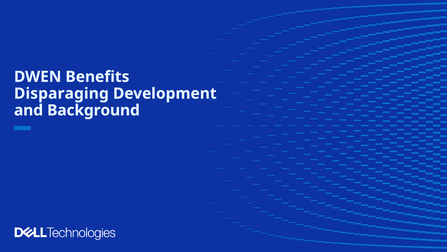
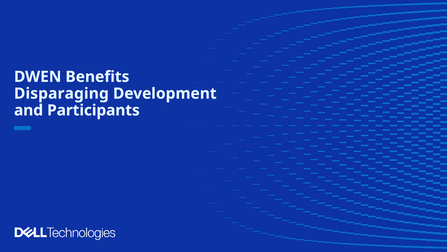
Background: Background -> Participants
